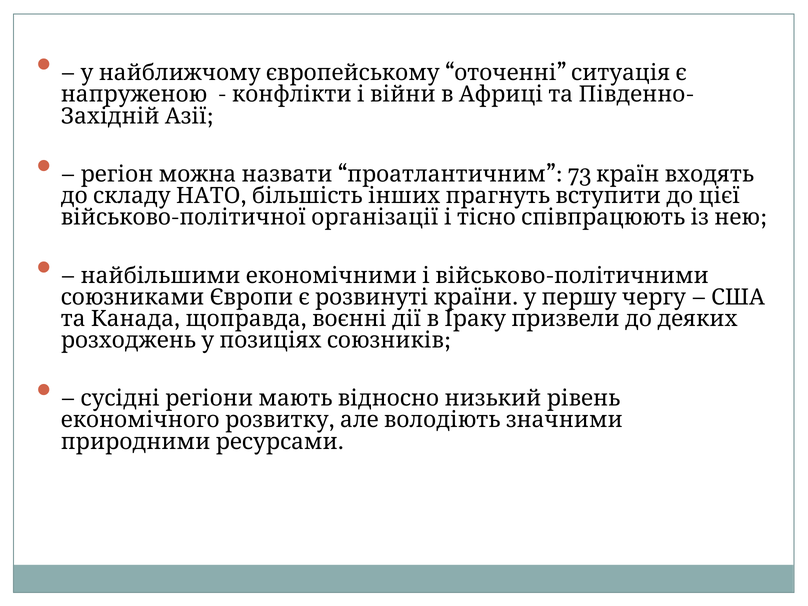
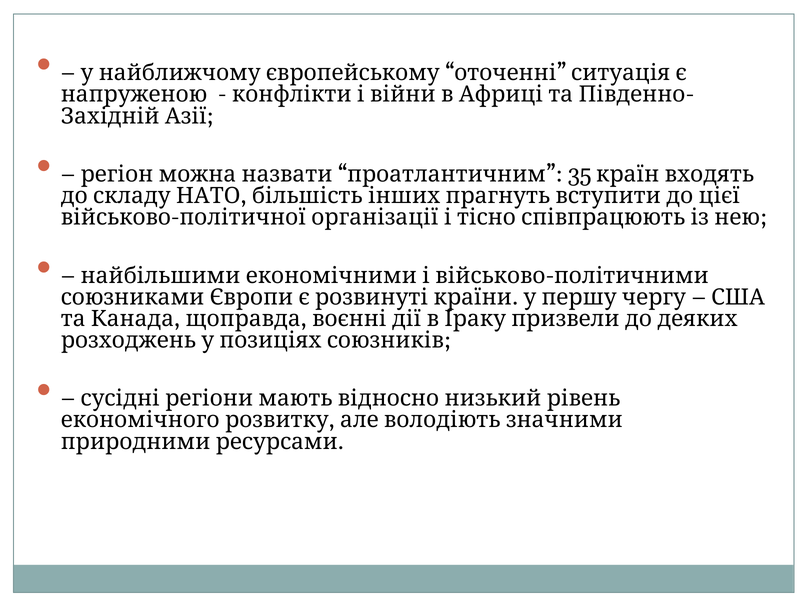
73: 73 -> 35
